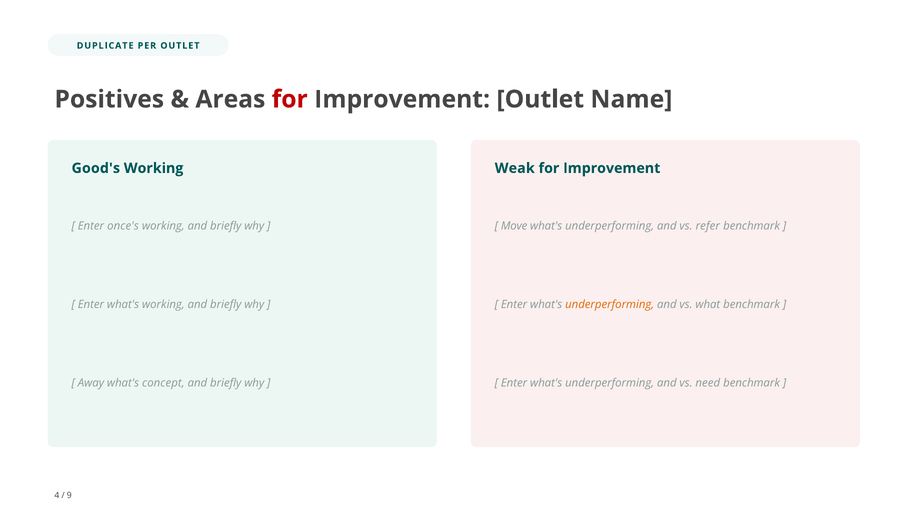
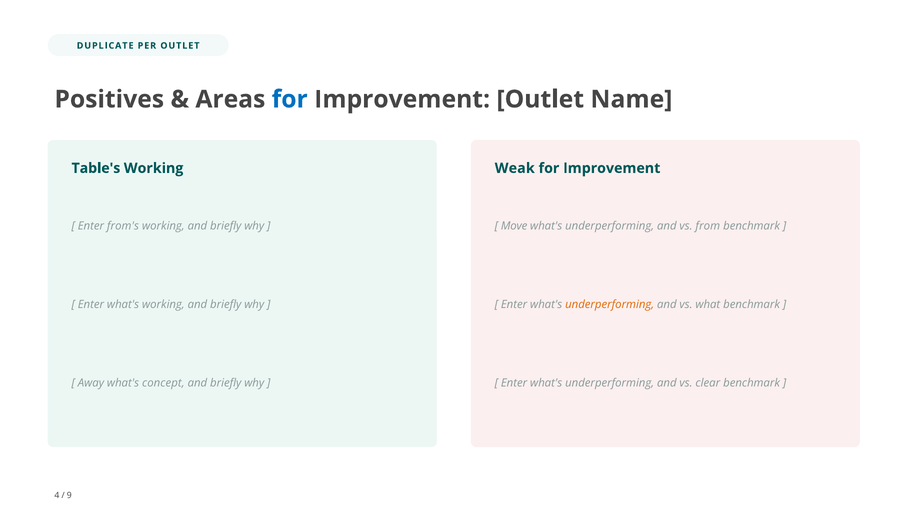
for at (290, 99) colour: red -> blue
Good's: Good's -> Table's
once's: once's -> from's
refer: refer -> from
need: need -> clear
